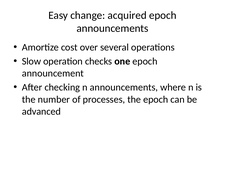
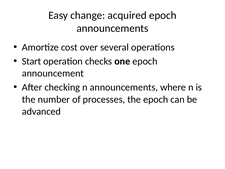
Slow: Slow -> Start
